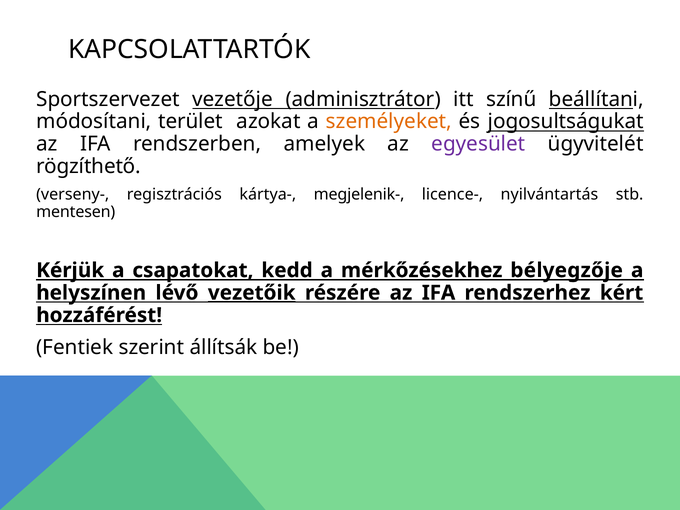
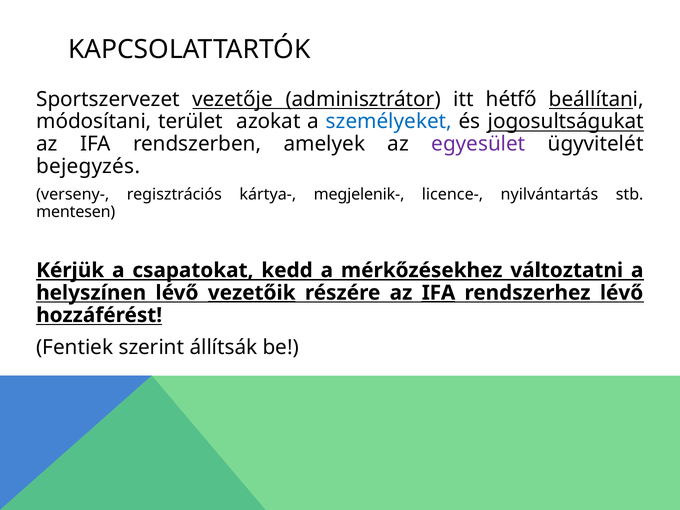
színű: színű -> hétfő
személyeket colour: orange -> blue
rögzíthető: rögzíthető -> bejegyzés
bélyegzője: bélyegzője -> változtatni
IFA at (439, 293) underline: none -> present
rendszerhez kért: kért -> lévő
